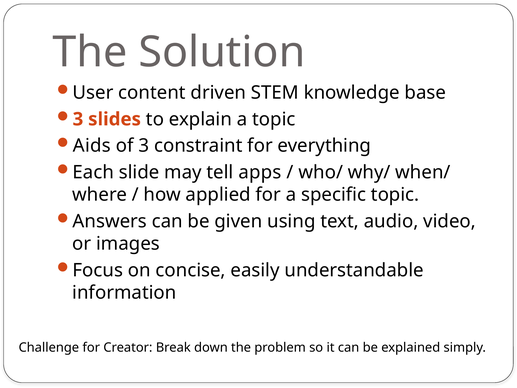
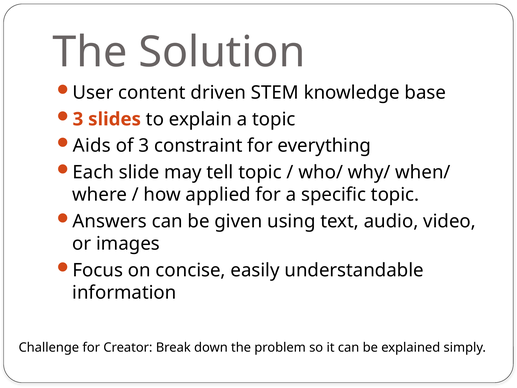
tell apps: apps -> topic
